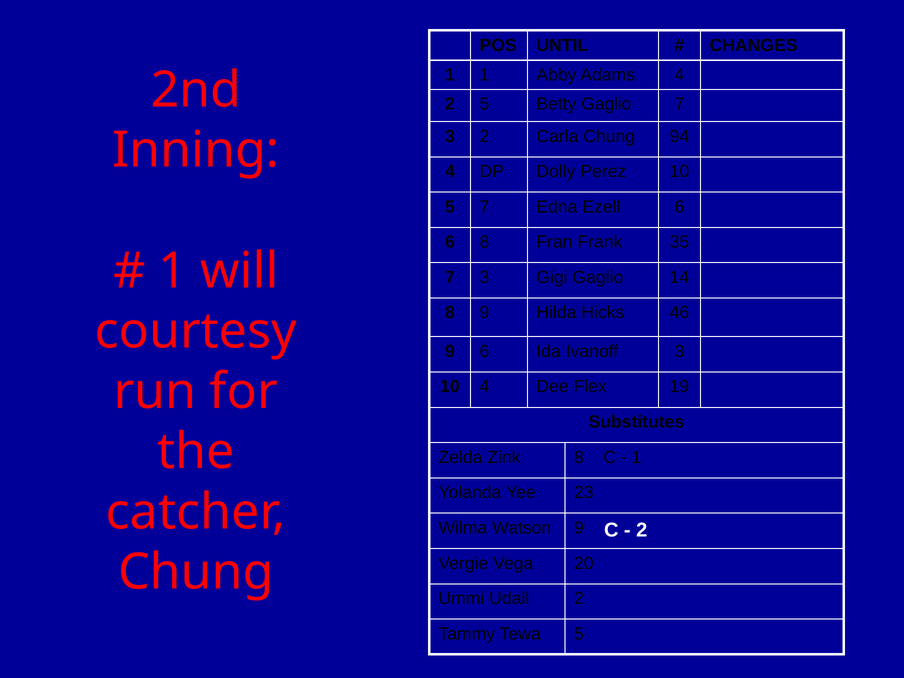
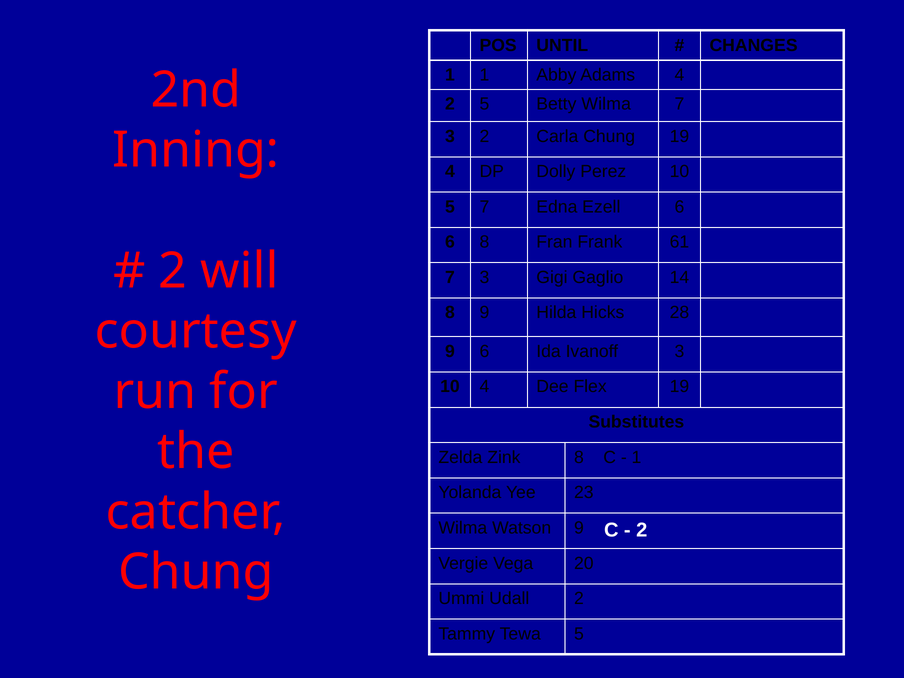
Betty Gaglio: Gaglio -> Wilma
Chung 94: 94 -> 19
35: 35 -> 61
1 at (173, 271): 1 -> 2
46: 46 -> 28
